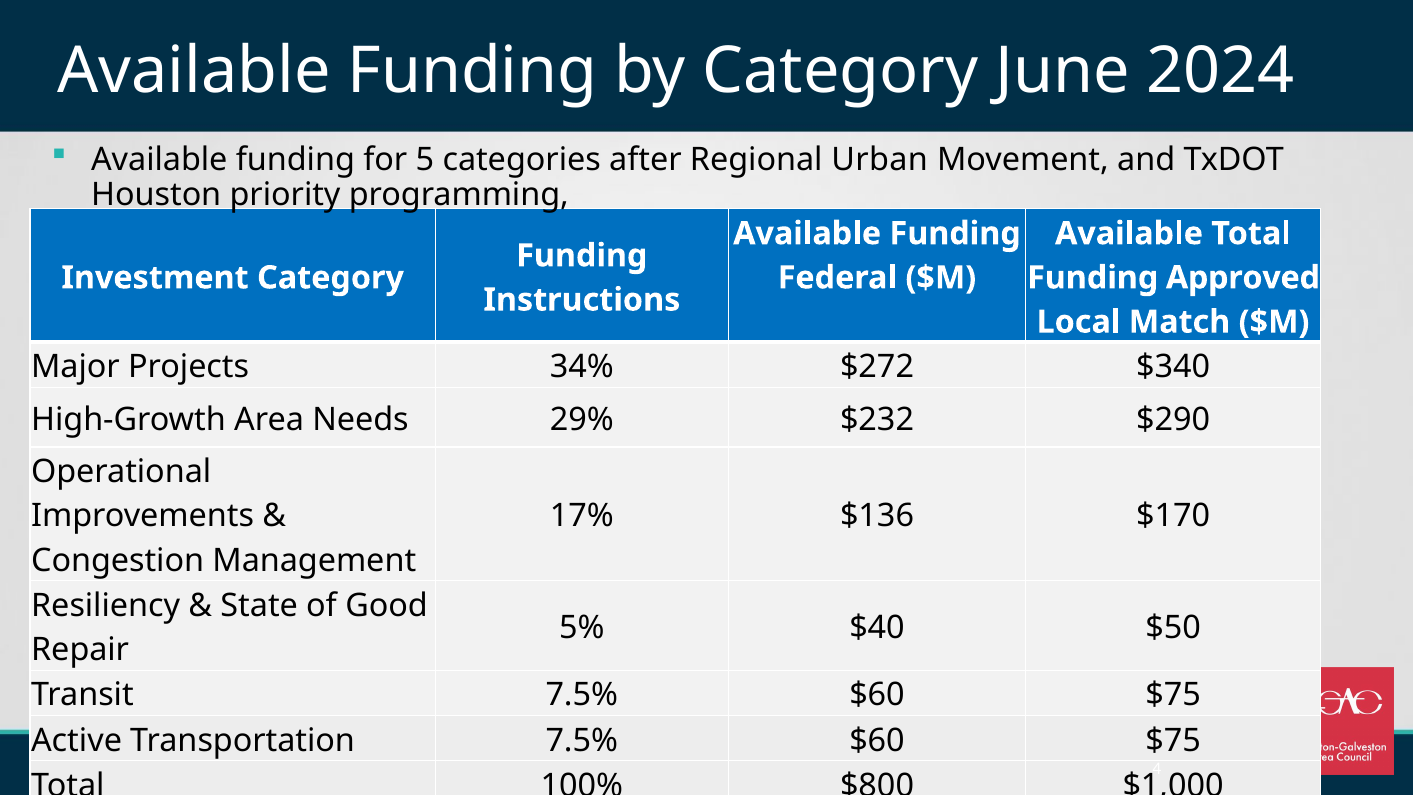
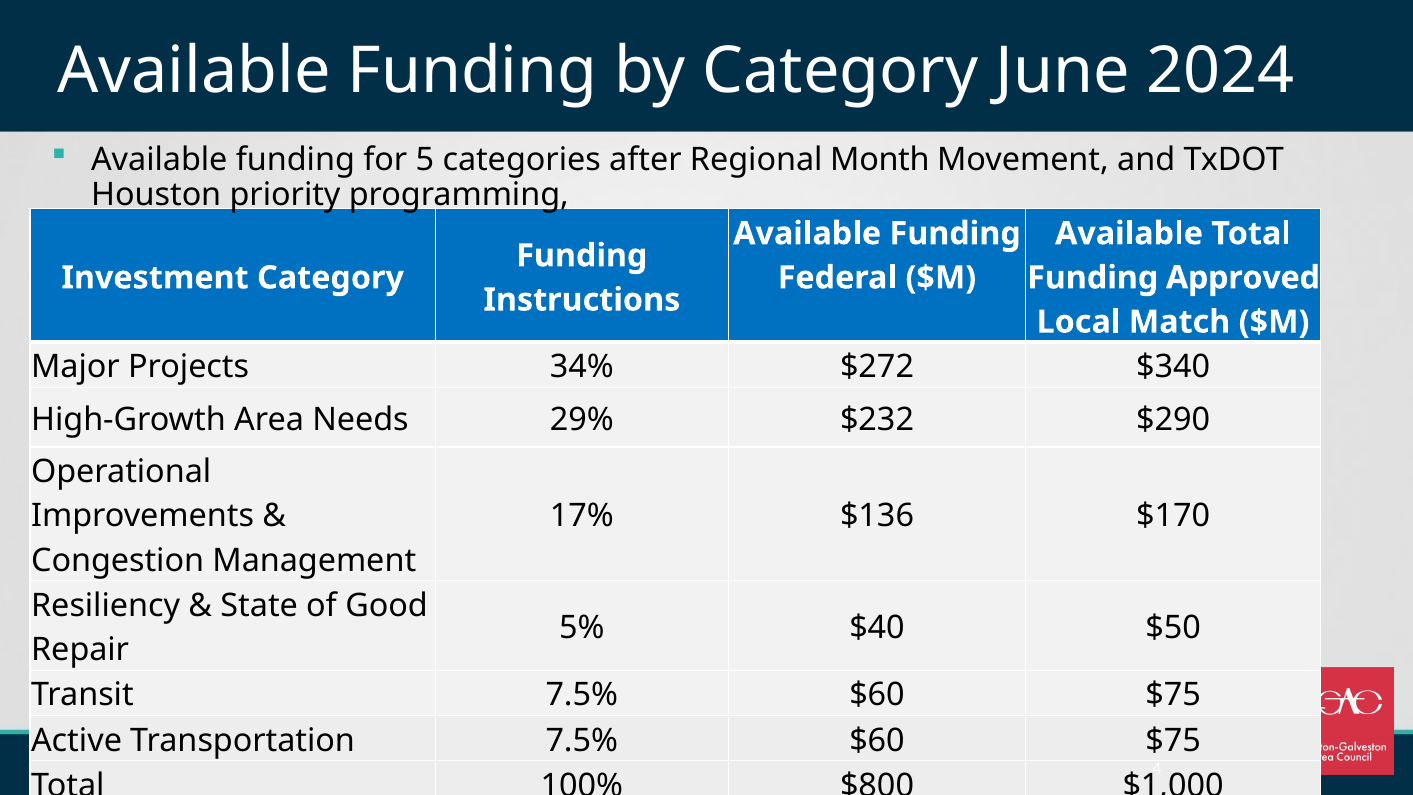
Urban: Urban -> Month
